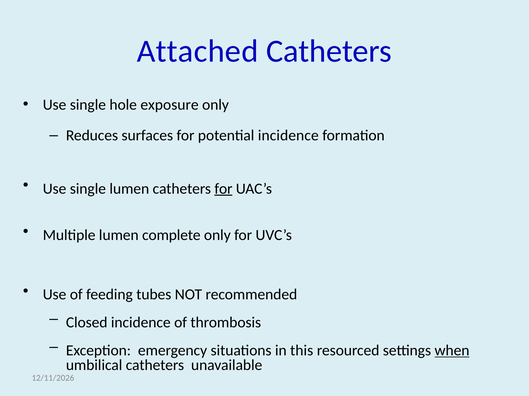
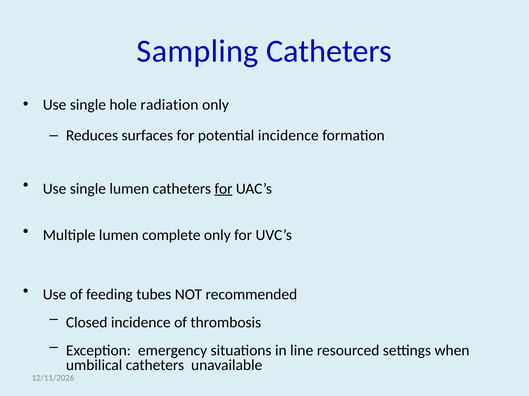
Attached: Attached -> Sampling
exposure: exposure -> radiation
this: this -> line
when underline: present -> none
